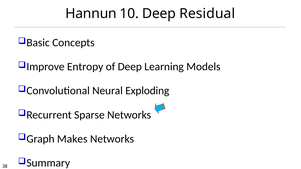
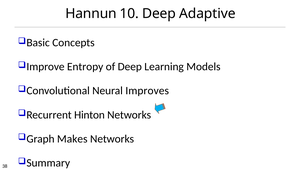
Residual: Residual -> Adaptive
Exploding: Exploding -> Improves
Sparse: Sparse -> Hinton
